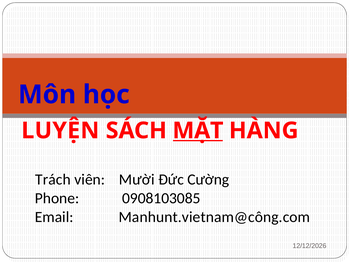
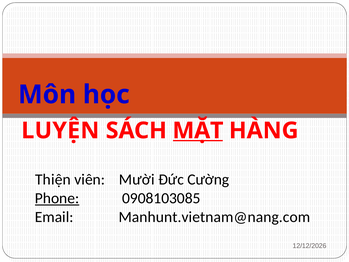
Trách: Trách -> Thiện
Phone underline: none -> present
Manhunt.vietnam@công.com: Manhunt.vietnam@công.com -> Manhunt.vietnam@nang.com
